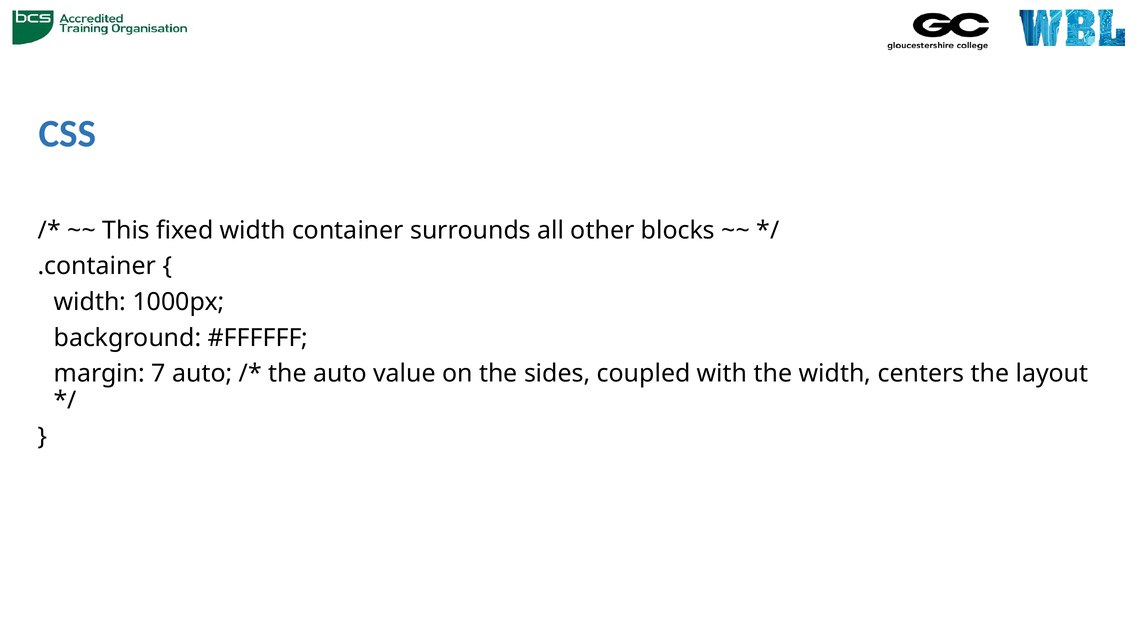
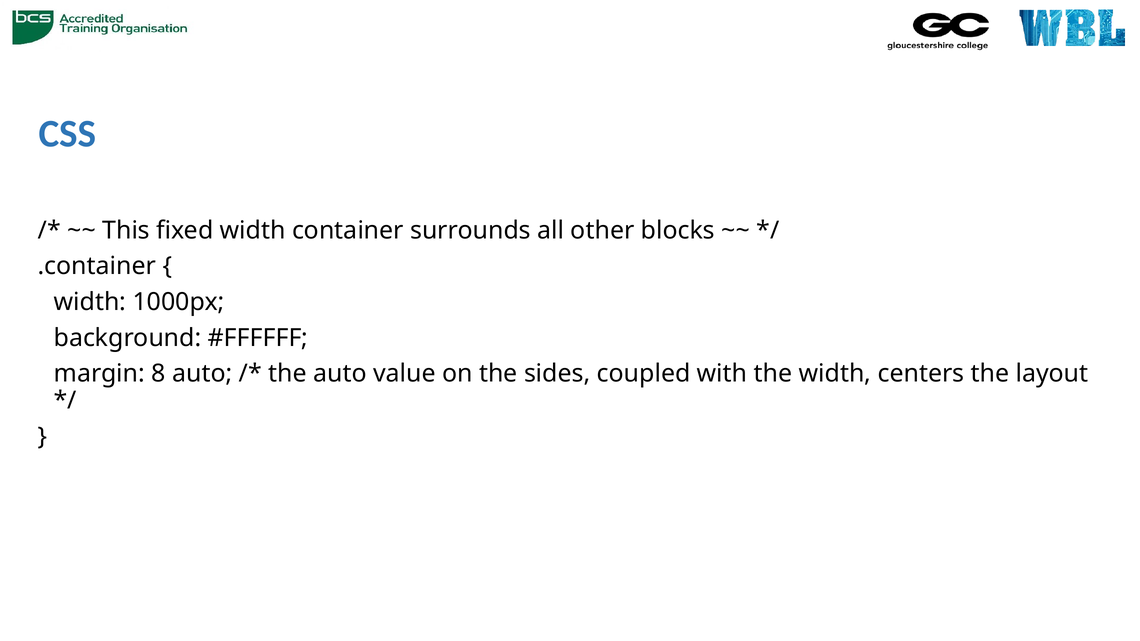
7: 7 -> 8
